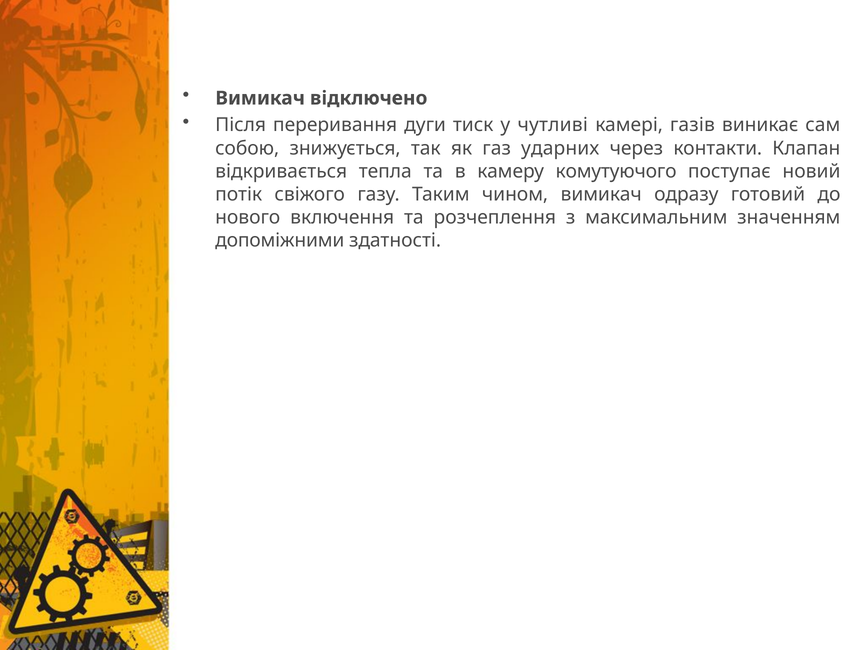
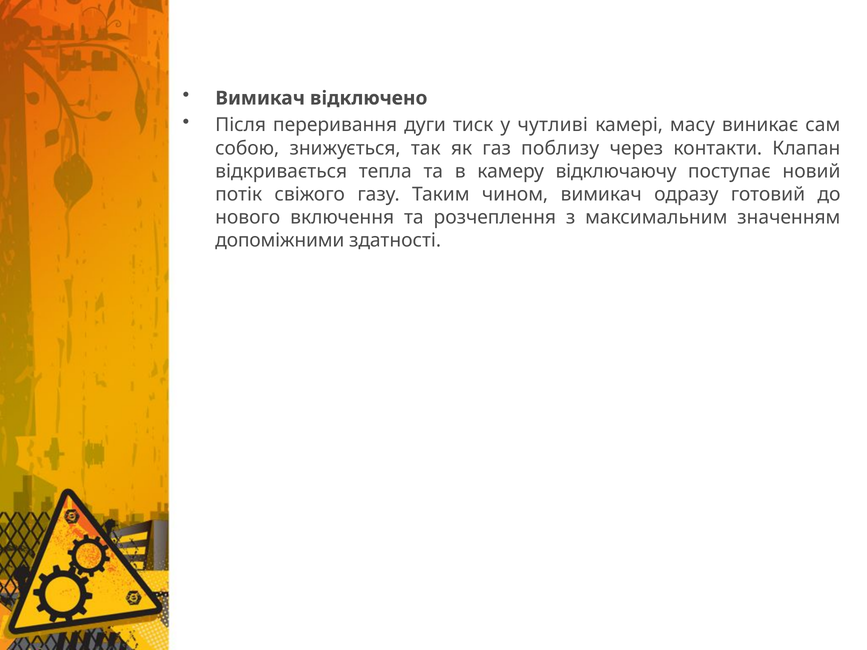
газів: газів -> масу
ударних: ударних -> поблизу
комутуючого: комутуючого -> відключаючу
